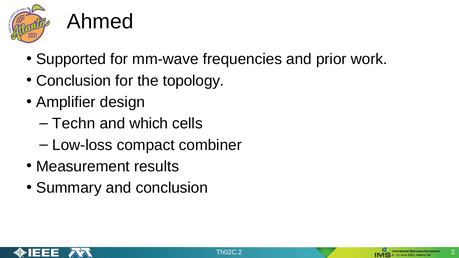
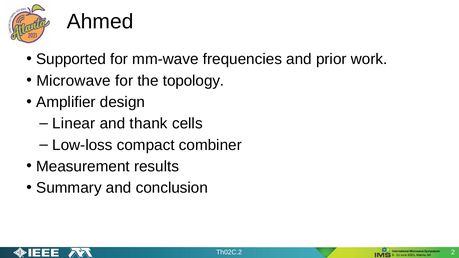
Conclusion at (74, 81): Conclusion -> Microwave
Techn: Techn -> Linear
which: which -> thank
